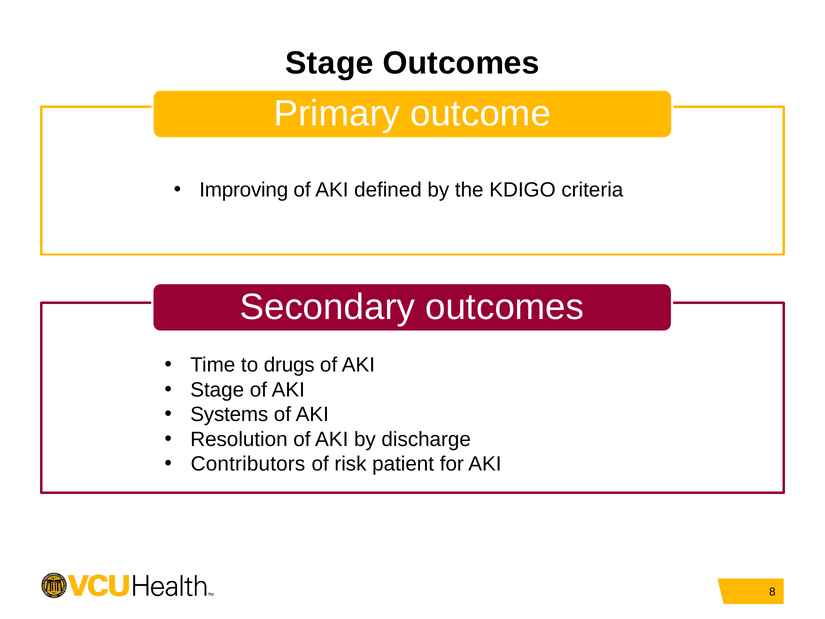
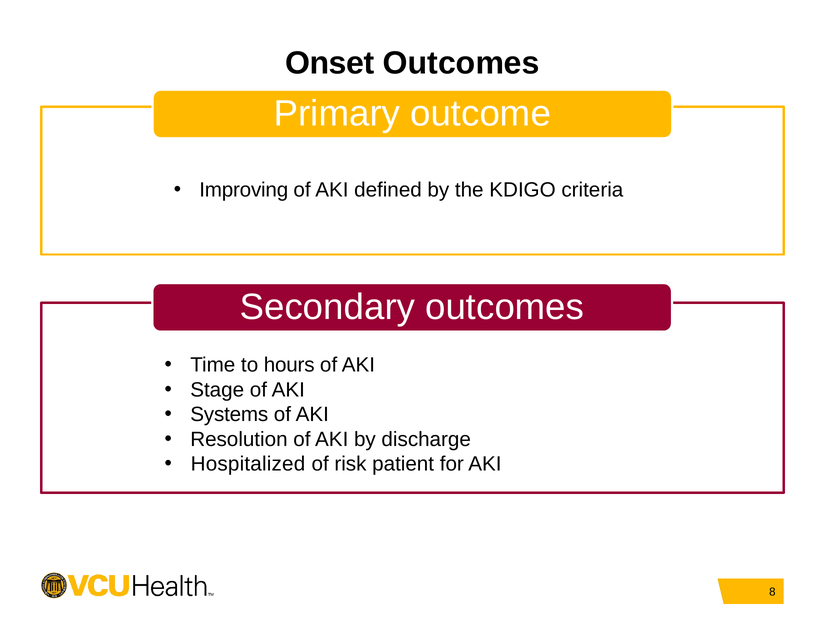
Stage at (330, 63): Stage -> Onset
drugs: drugs -> hours
Contributors: Contributors -> Hospitalized
